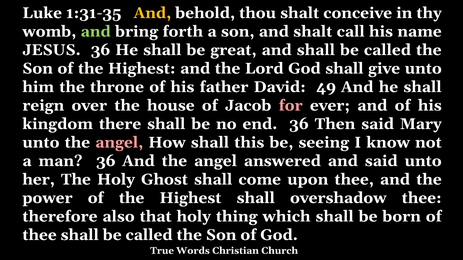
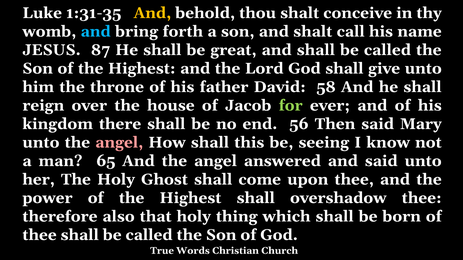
and at (96, 32) colour: light green -> light blue
JESUS 36: 36 -> 87
49: 49 -> 58
for colour: pink -> light green
end 36: 36 -> 56
man 36: 36 -> 65
